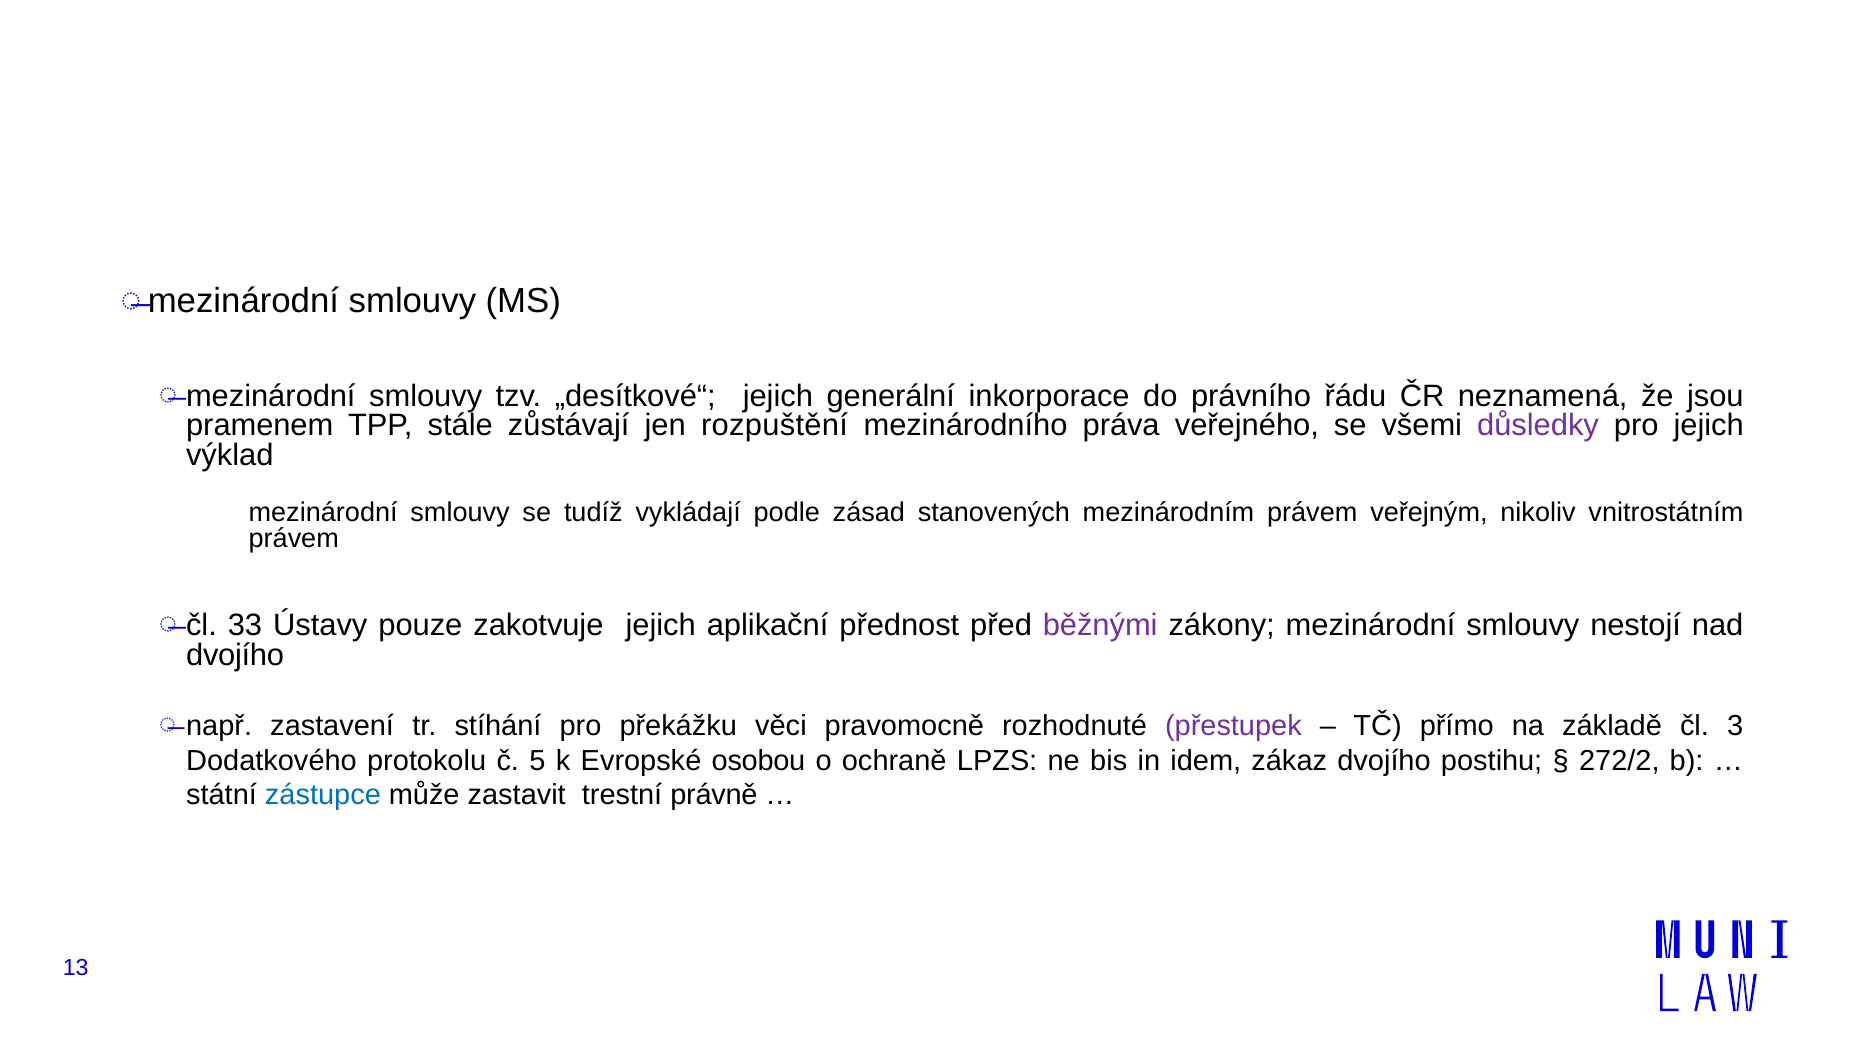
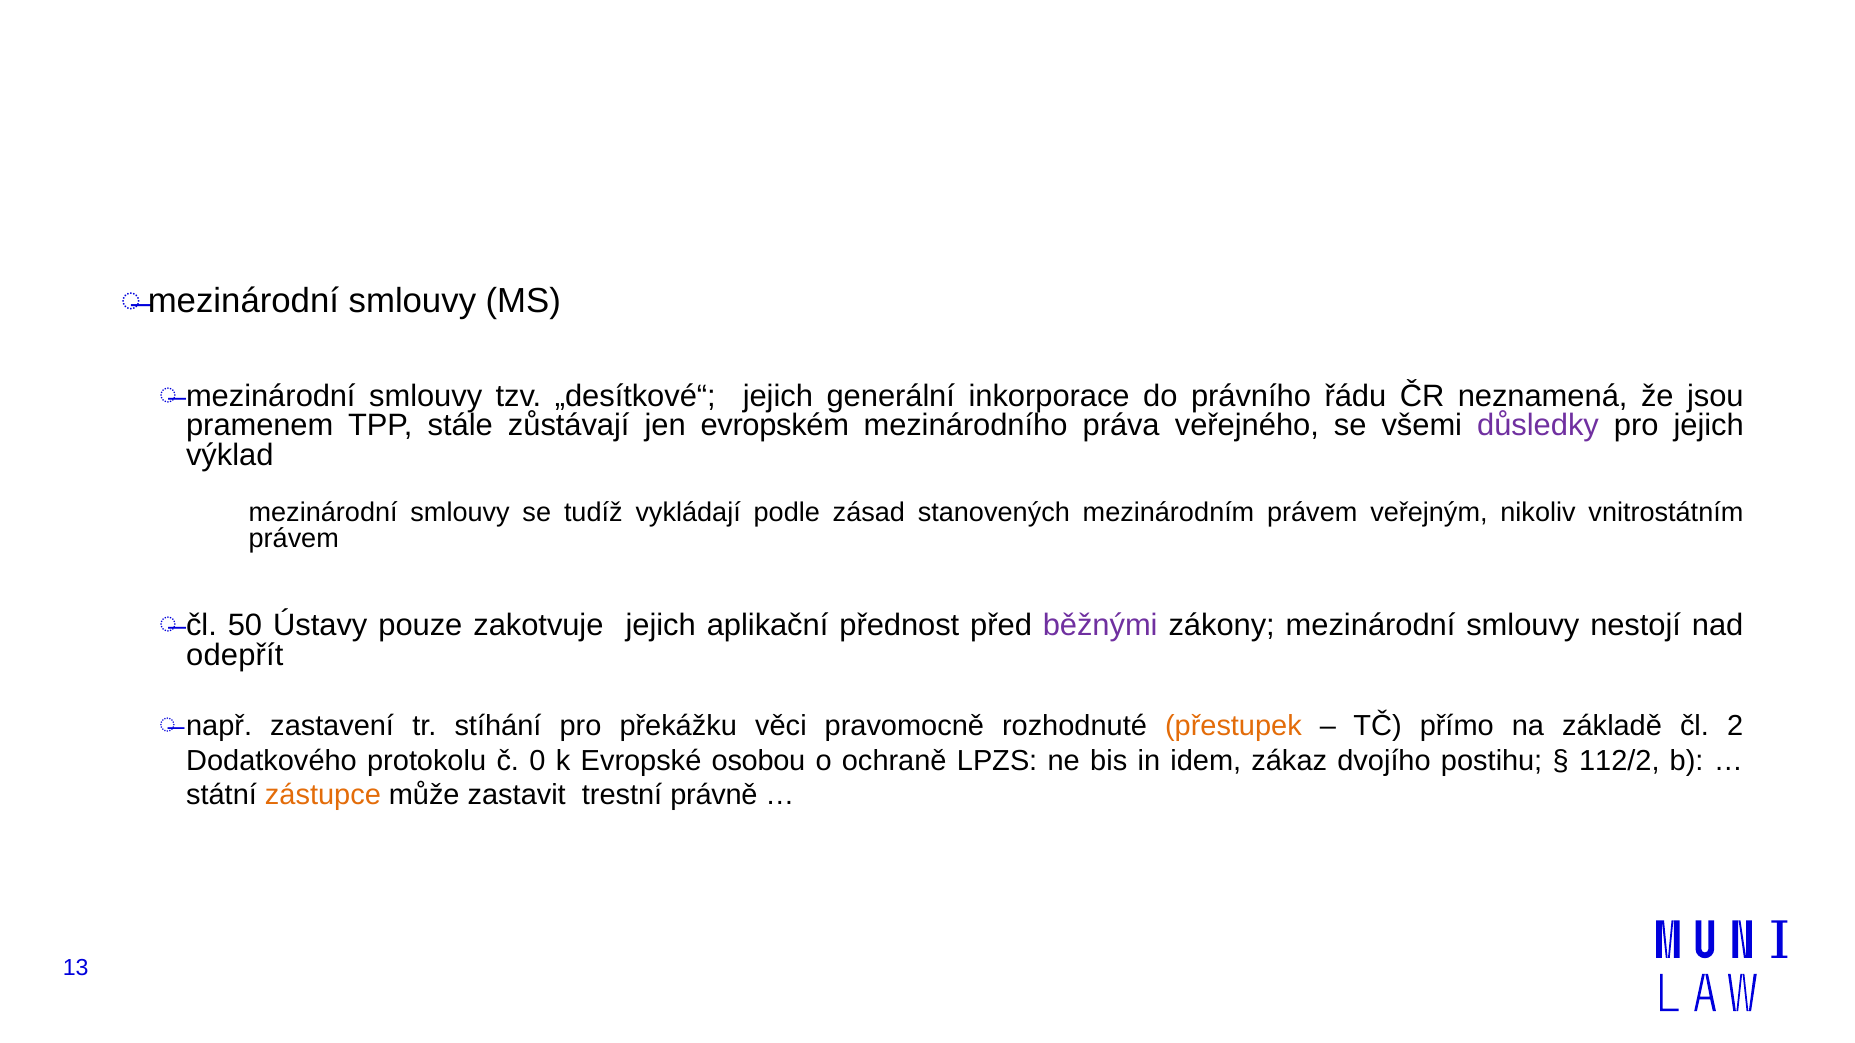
rozpuštění: rozpuštění -> evropském
33: 33 -> 50
dvojího at (235, 656): dvojího -> odepřít
přestupek colour: purple -> orange
3: 3 -> 2
5: 5 -> 0
272/2: 272/2 -> 112/2
zástupce colour: blue -> orange
